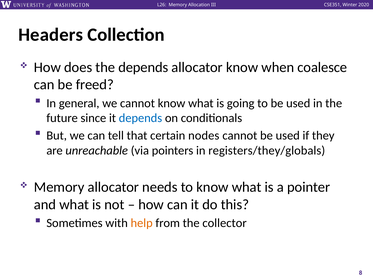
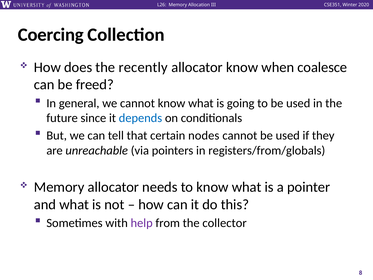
Headers: Headers -> Coercing
the depends: depends -> recently
registers/they/globals: registers/they/globals -> registers/from/globals
help colour: orange -> purple
